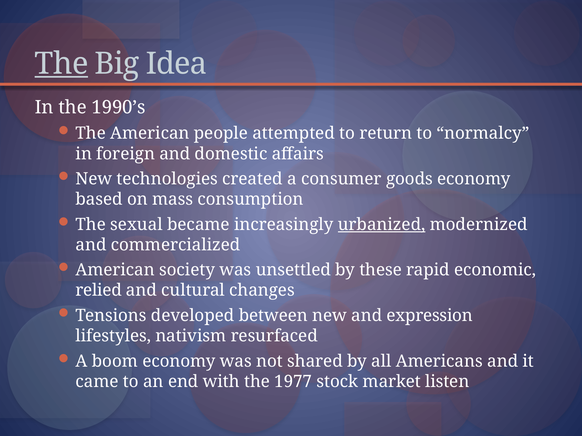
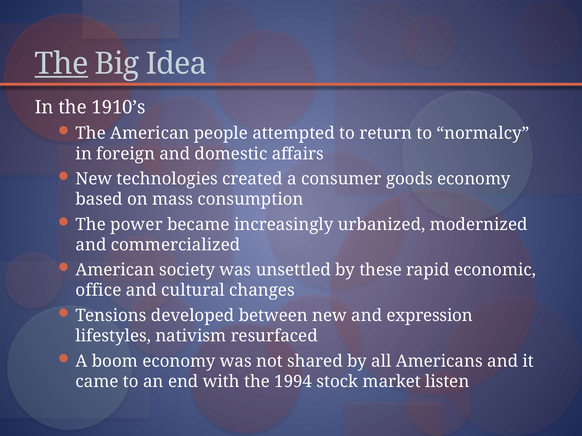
1990’s: 1990’s -> 1910’s
sexual: sexual -> power
urbanized underline: present -> none
relied: relied -> office
1977: 1977 -> 1994
